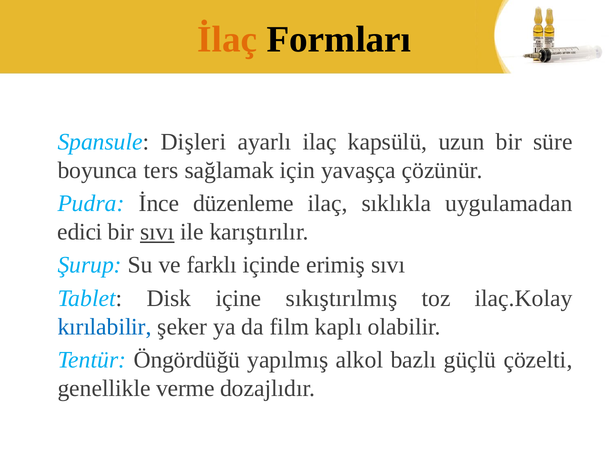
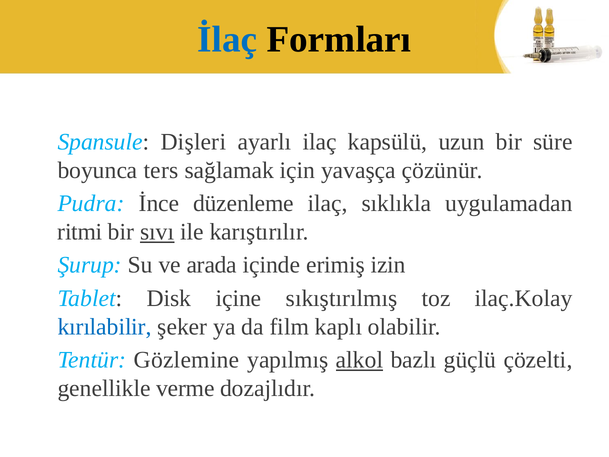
İlaç colour: orange -> blue
edici: edici -> ritmi
farklı: farklı -> arada
erimiş sıvı: sıvı -> izin
Öngördüğü: Öngördüğü -> Gözlemine
alkol underline: none -> present
